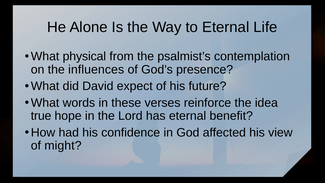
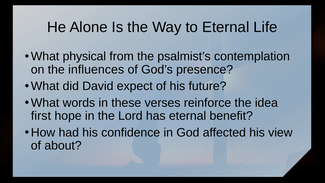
true: true -> first
might: might -> about
